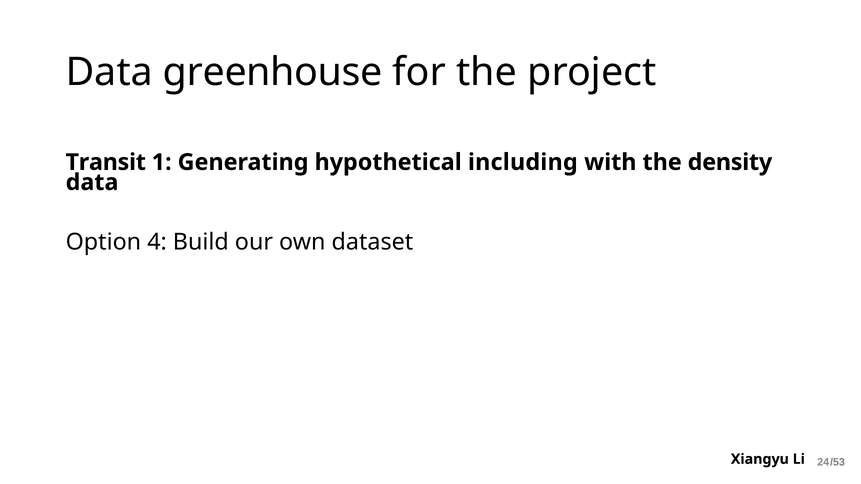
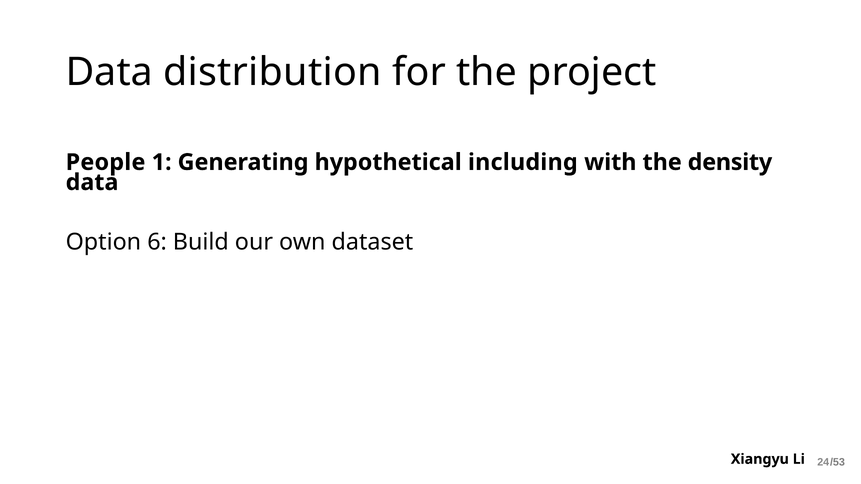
greenhouse: greenhouse -> distribution
Transit: Transit -> People
4: 4 -> 6
